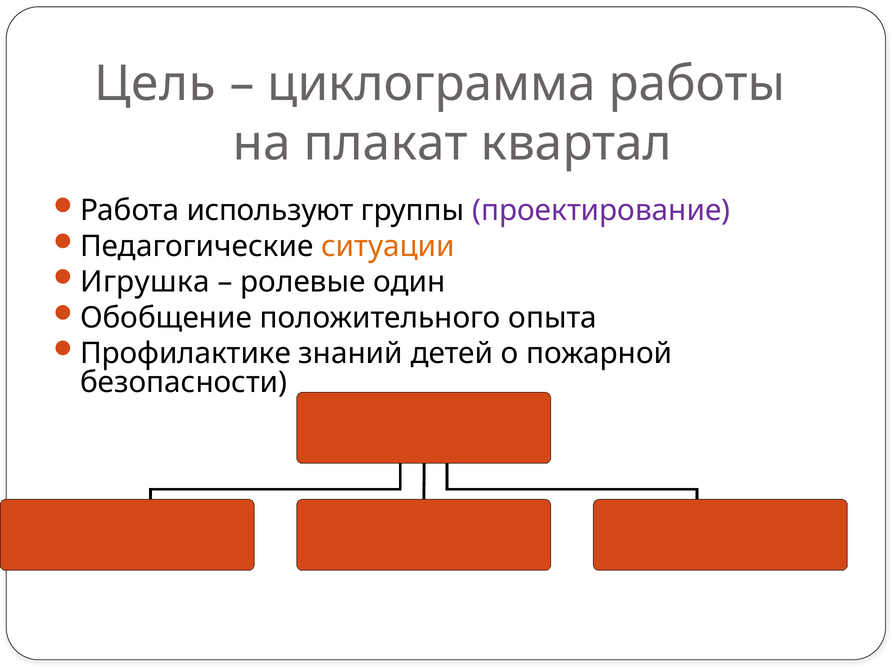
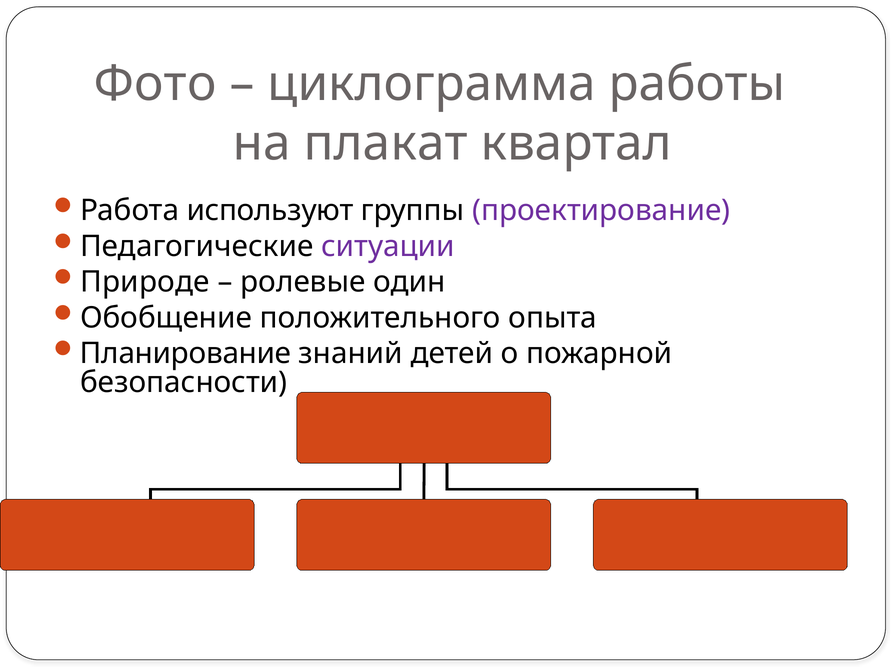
Цель: Цель -> Фото
ситуации colour: orange -> purple
Игрушка: Игрушка -> Природе
Профилактике: Профилактике -> Планирование
